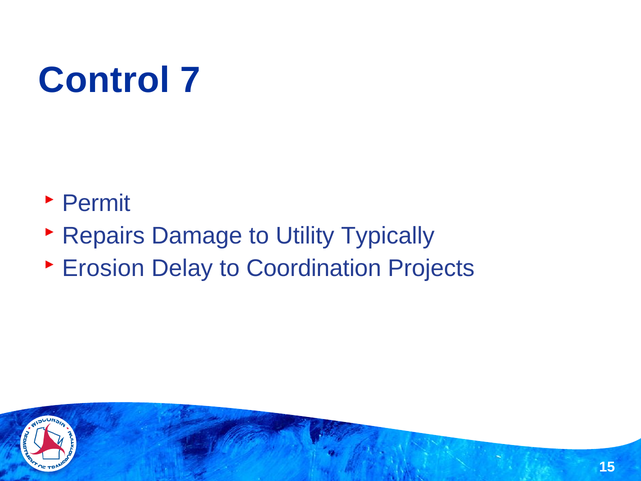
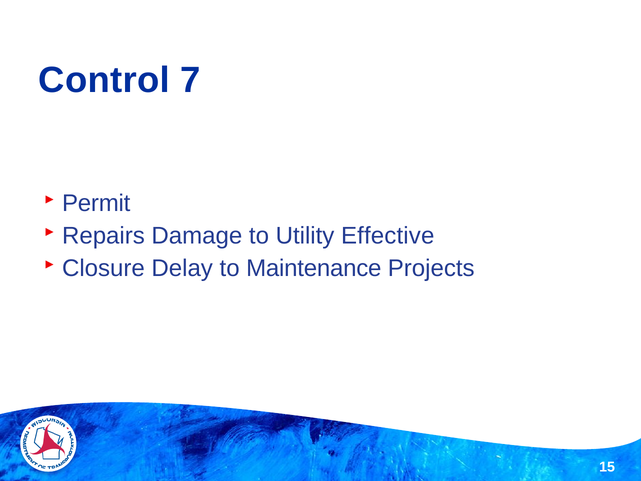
Typically: Typically -> Effective
Erosion: Erosion -> Closure
Coordination: Coordination -> Maintenance
